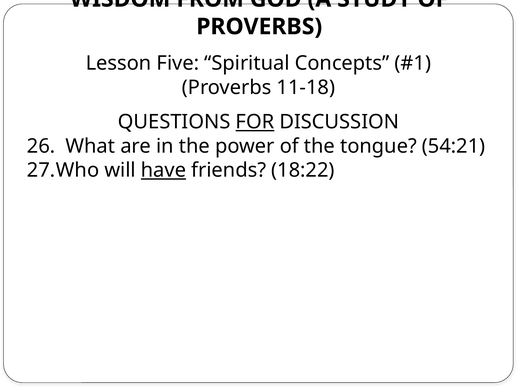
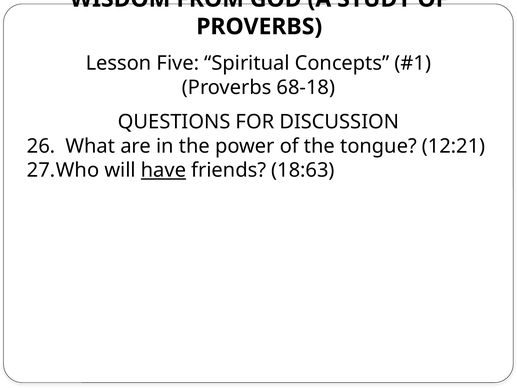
11-18: 11-18 -> 68-18
FOR underline: present -> none
54:21: 54:21 -> 12:21
18:22: 18:22 -> 18:63
